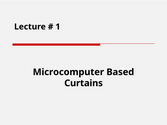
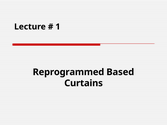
Microcomputer: Microcomputer -> Reprogrammed
